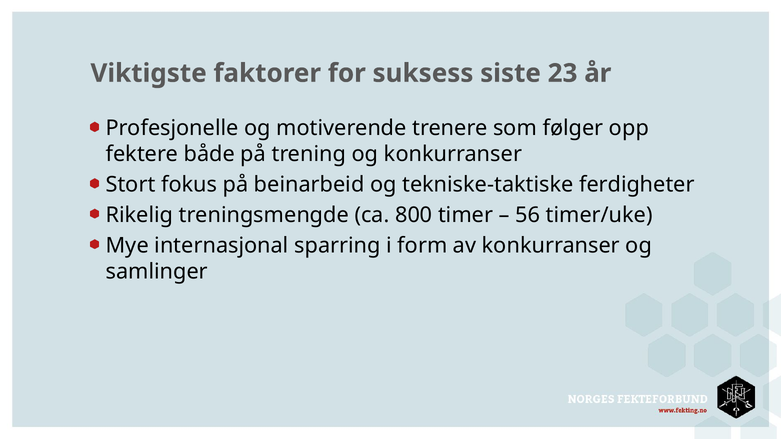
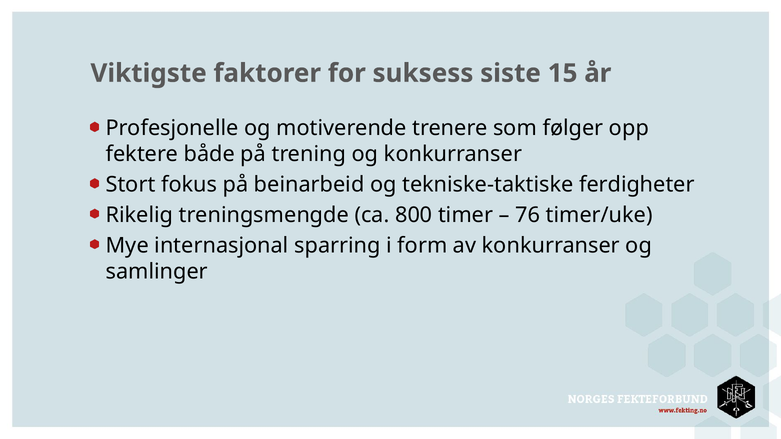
23: 23 -> 15
56: 56 -> 76
